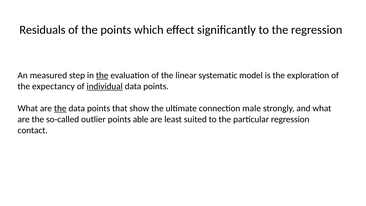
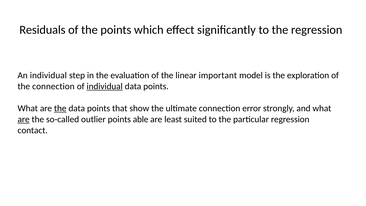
An measured: measured -> individual
the at (102, 75) underline: present -> none
systematic: systematic -> important
the expectancy: expectancy -> connection
male: male -> error
are at (24, 119) underline: none -> present
